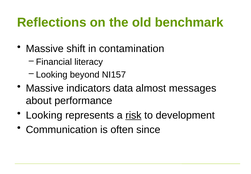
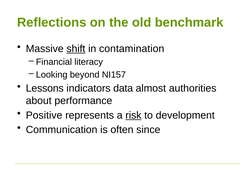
shift underline: none -> present
Massive at (45, 88): Massive -> Lessons
messages: messages -> authorities
Looking at (44, 115): Looking -> Positive
